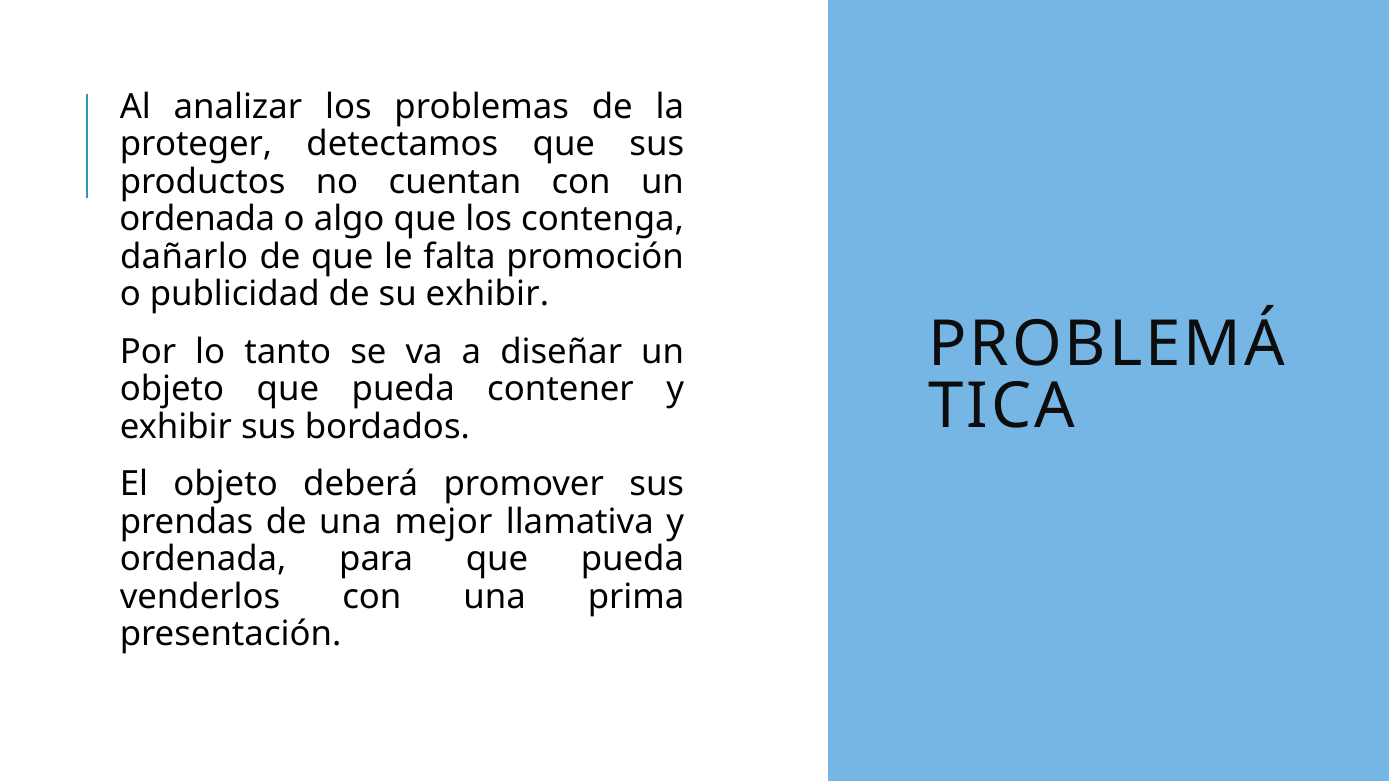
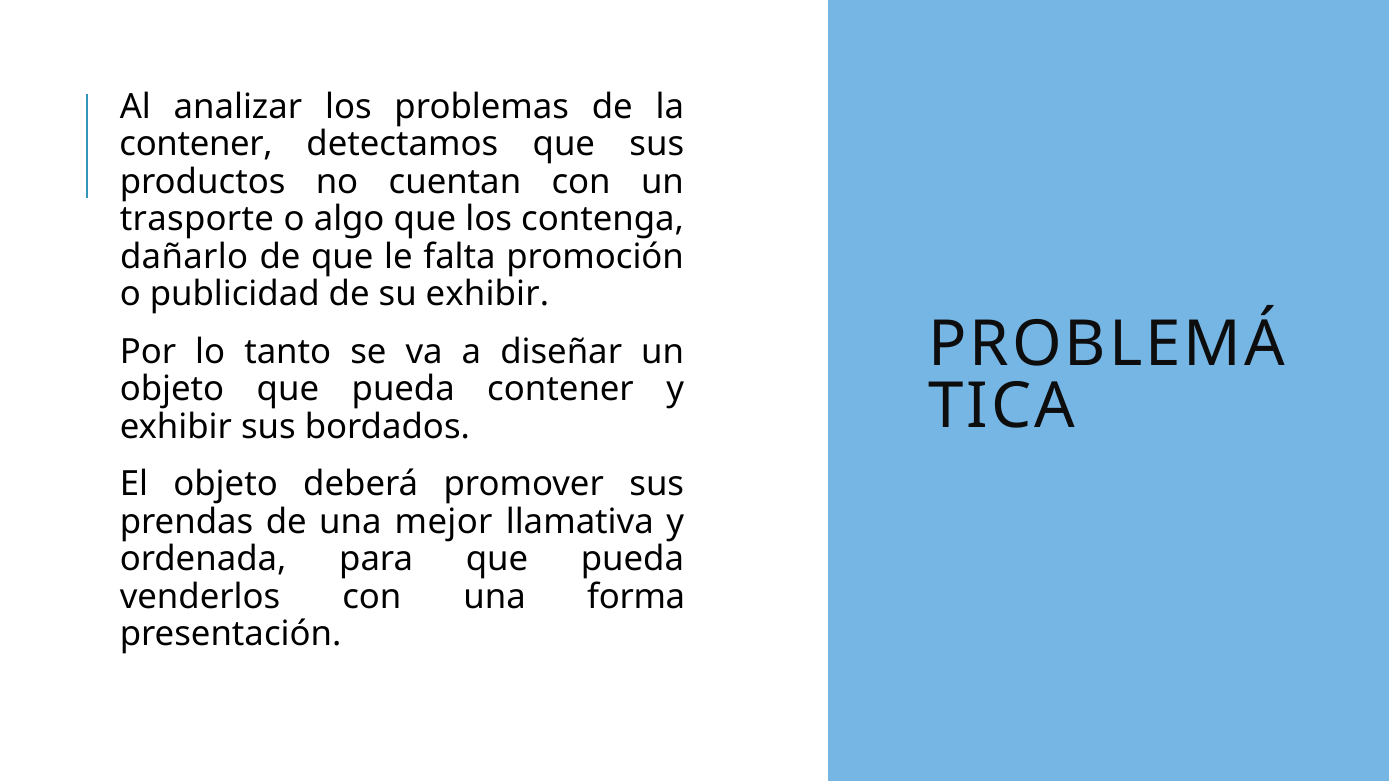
proteger at (196, 144): proteger -> contener
ordenada at (197, 219): ordenada -> trasporte
prima: prima -> forma
